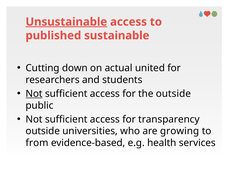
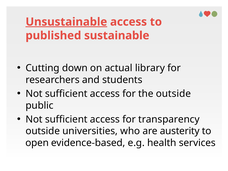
united: united -> library
Not at (34, 94) underline: present -> none
growing: growing -> austerity
from: from -> open
